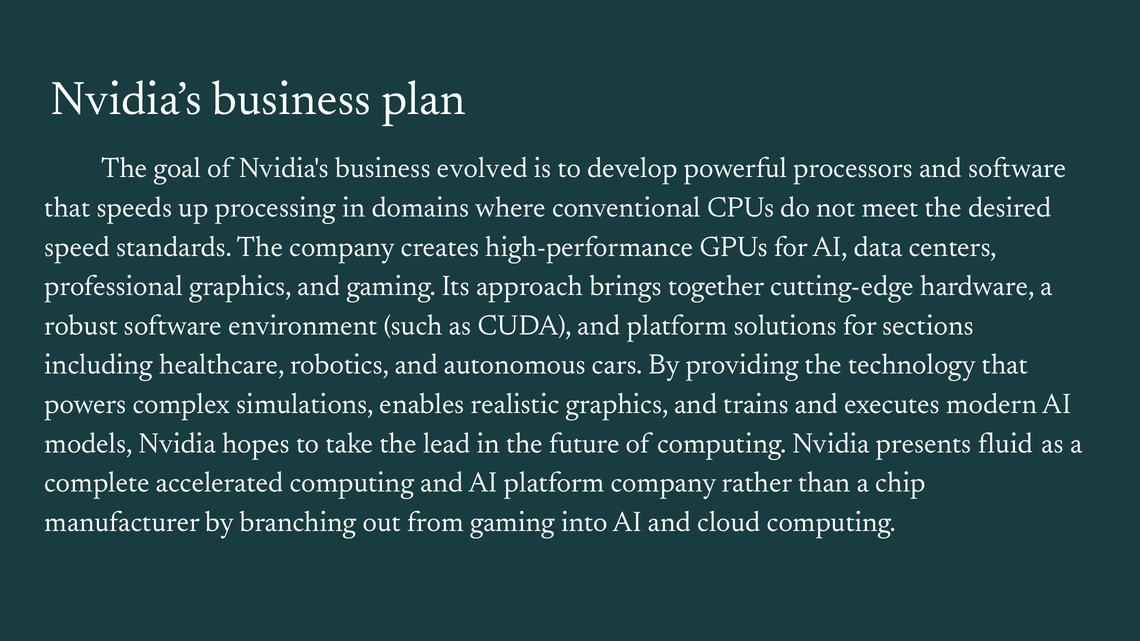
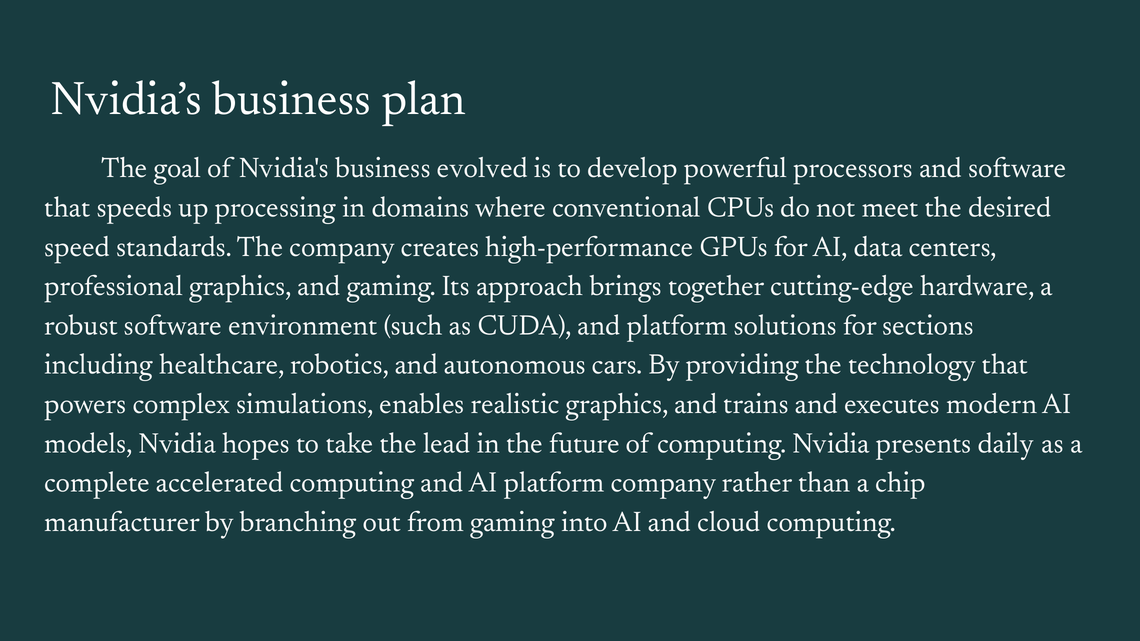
fluid: fluid -> daily
